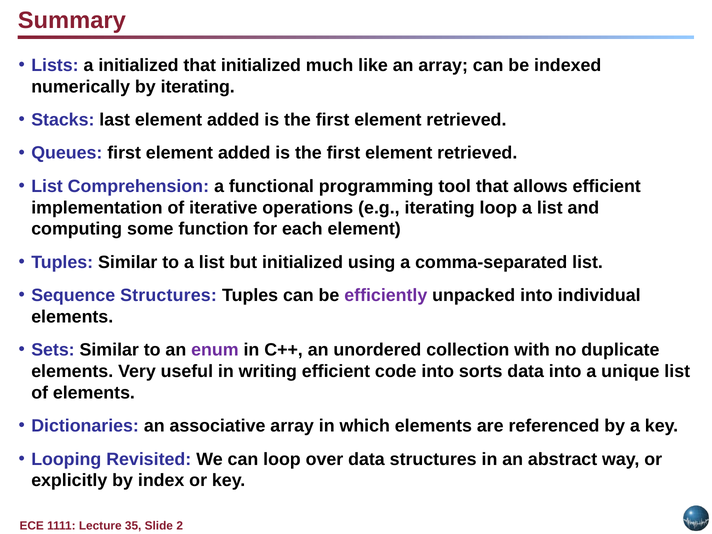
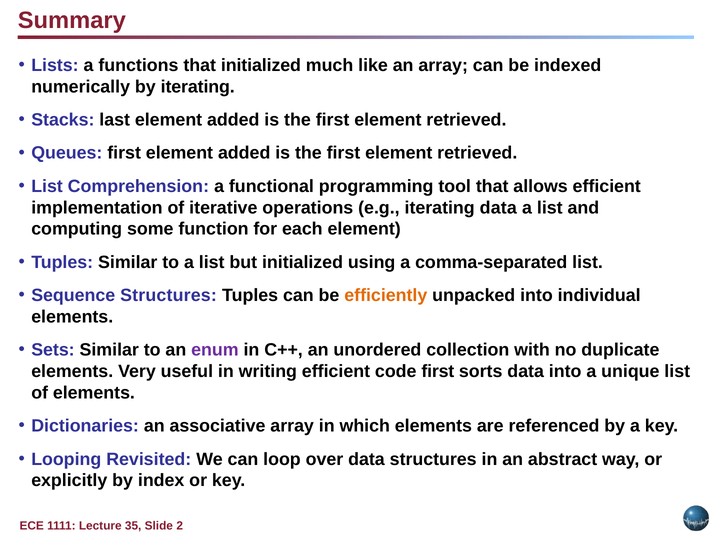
a initialized: initialized -> functions
iterating loop: loop -> data
efficiently colour: purple -> orange
code into: into -> first
